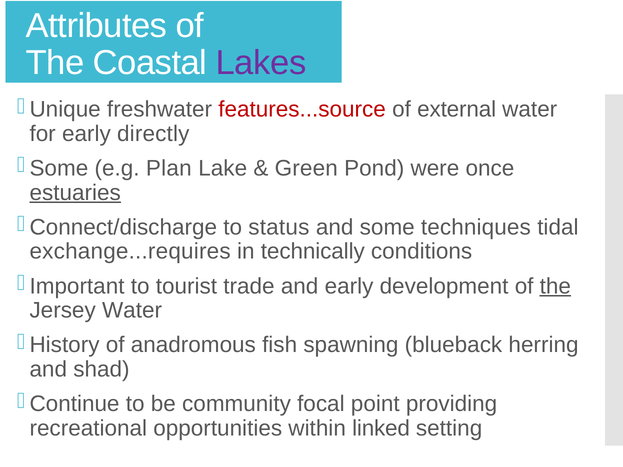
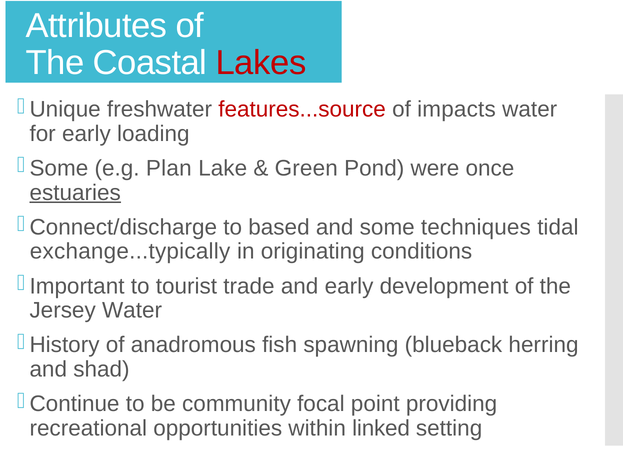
Lakes colour: purple -> red
external: external -> impacts
directly: directly -> loading
status: status -> based
exchange...requires: exchange...requires -> exchange...typically
technically: technically -> originating
the at (555, 286) underline: present -> none
